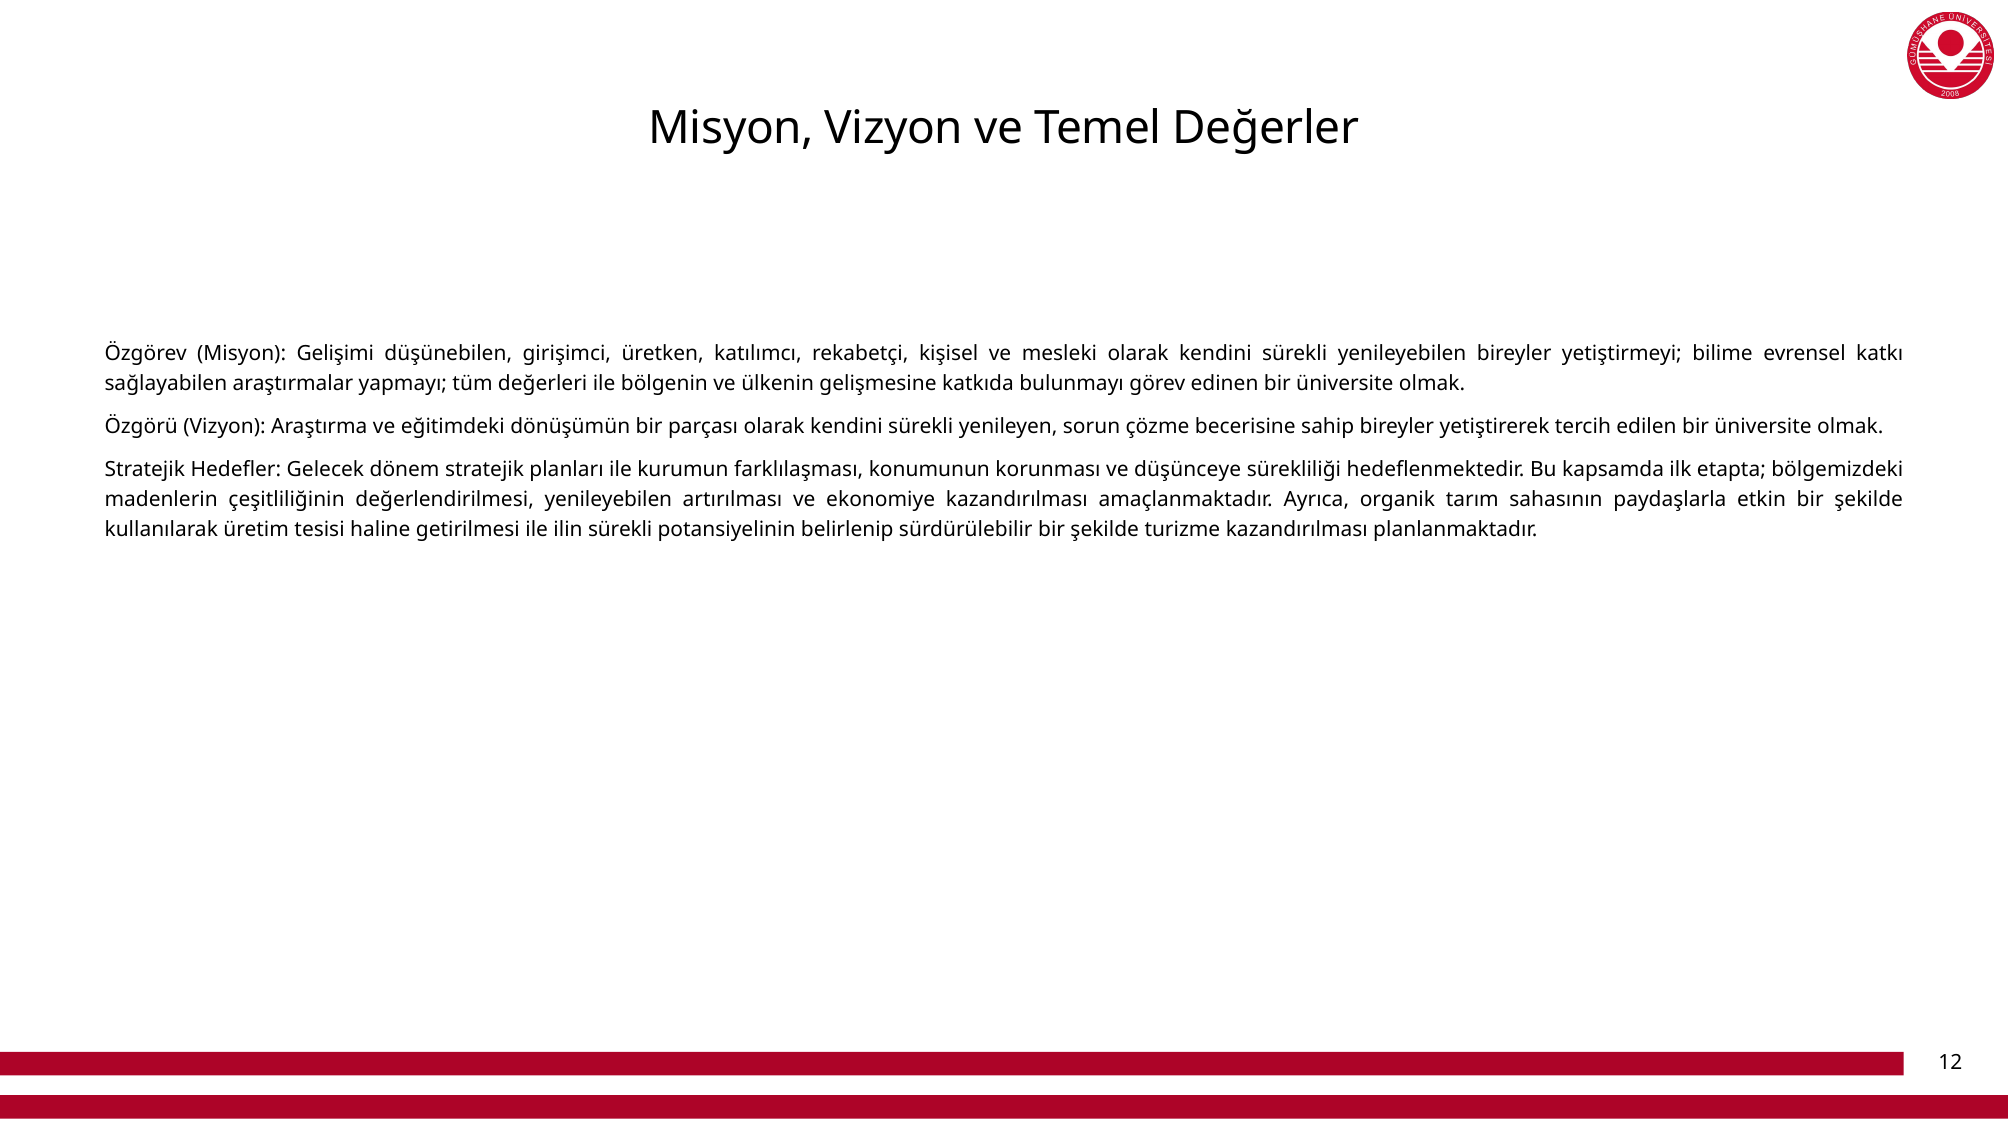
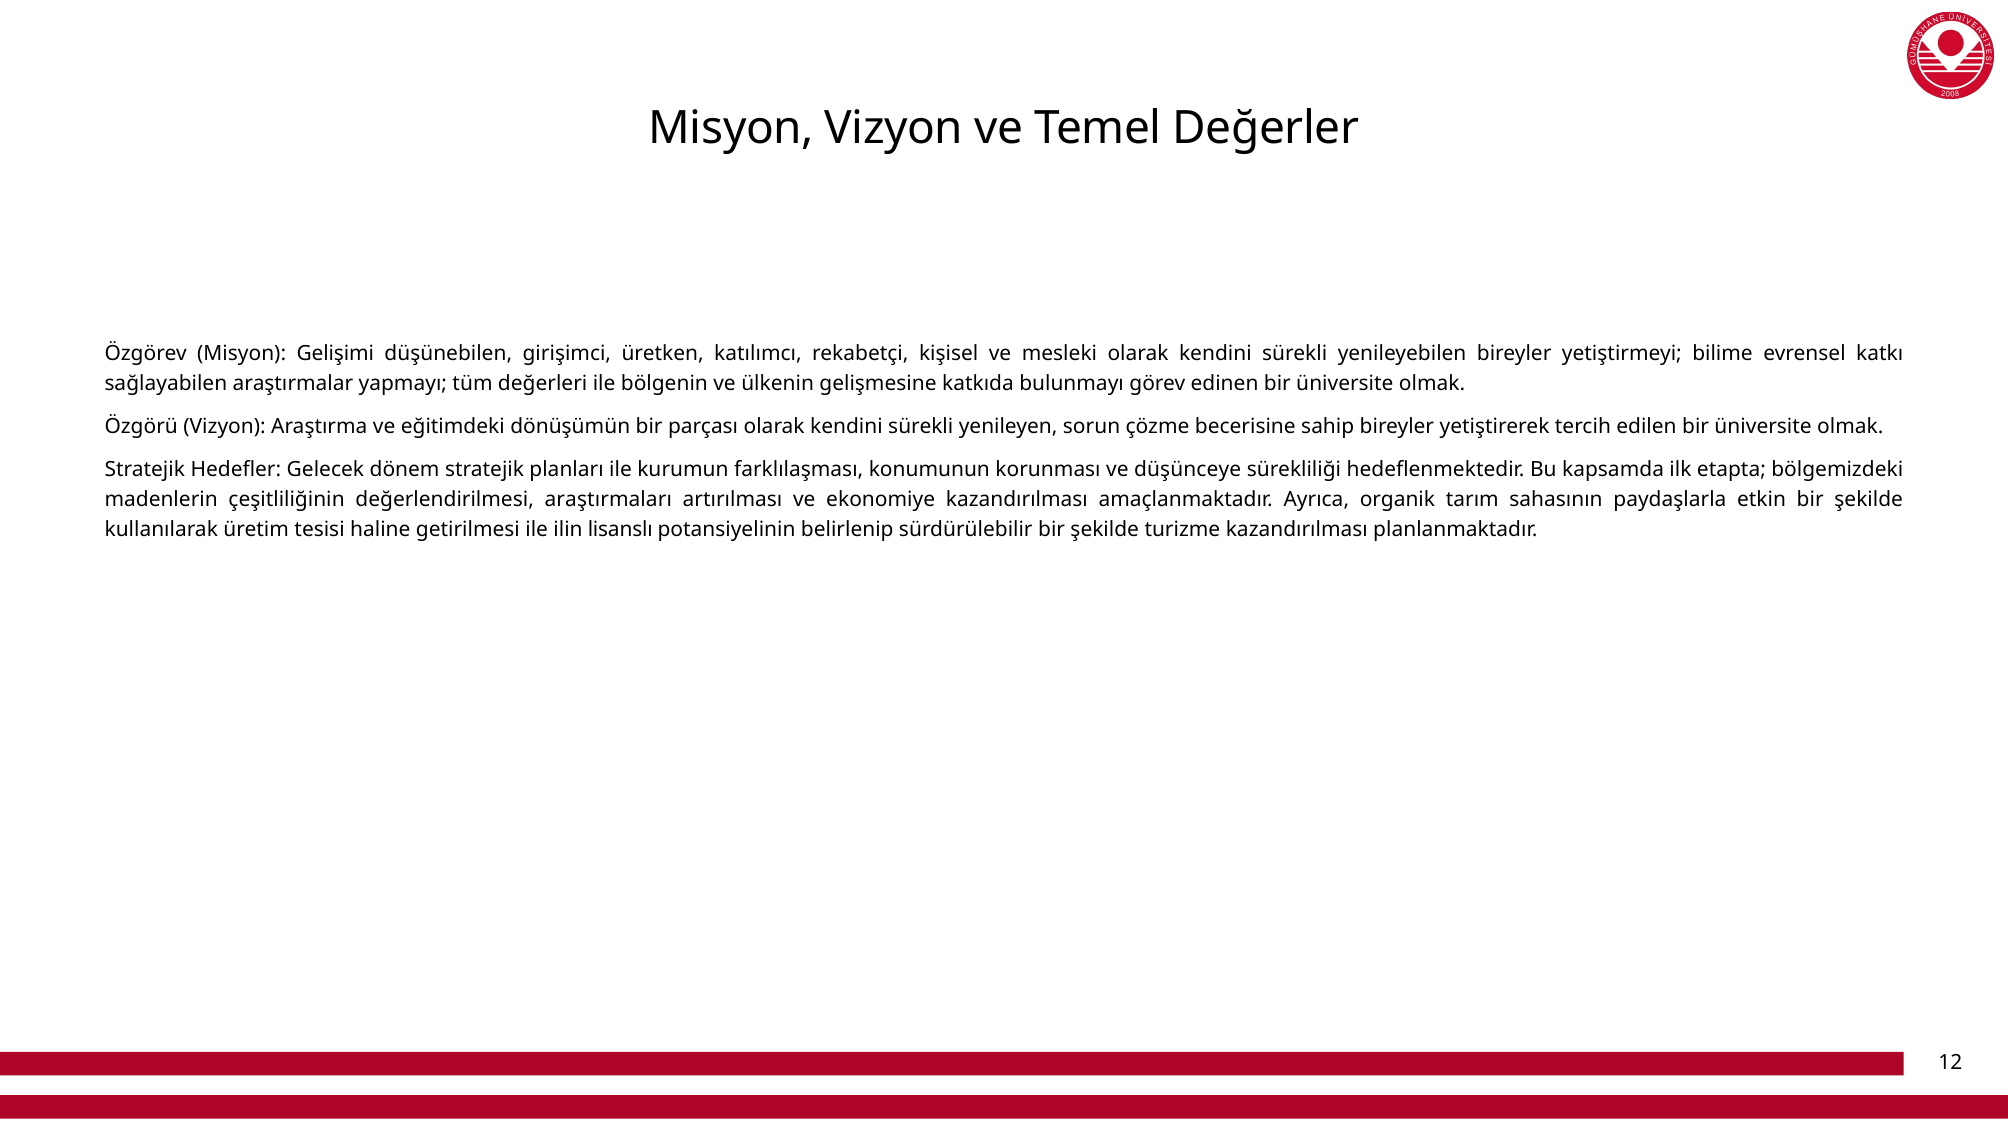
değerlendirilmesi yenileyebilen: yenileyebilen -> araştırmaları
ilin sürekli: sürekli -> lisanslı
